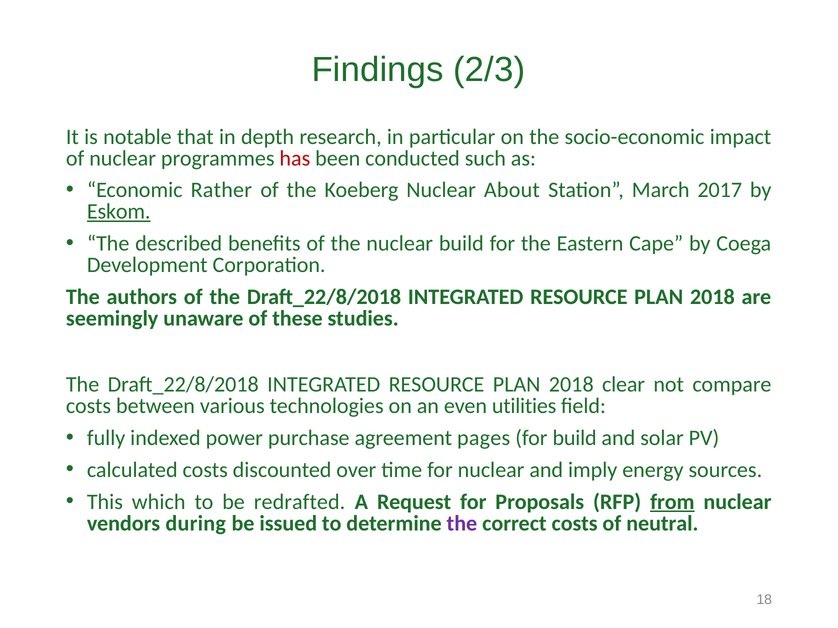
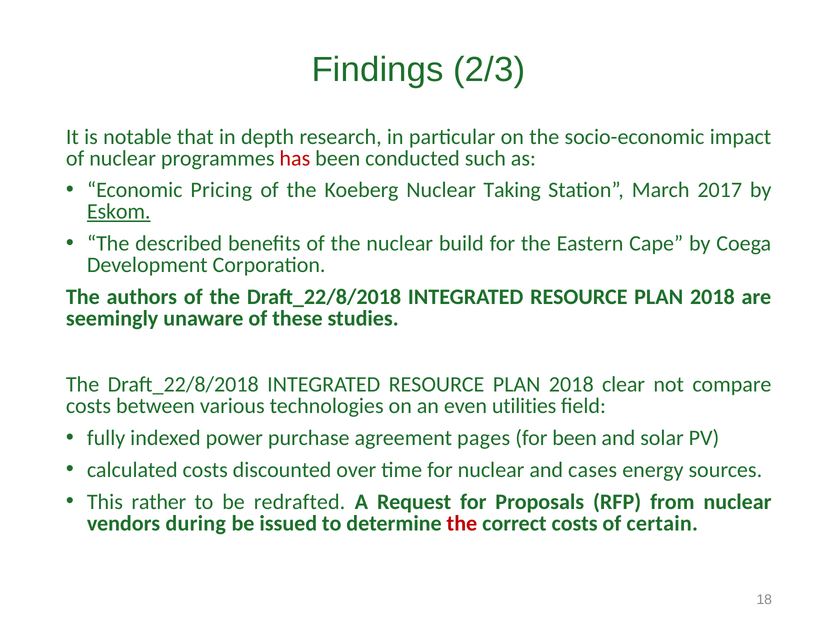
Rather: Rather -> Pricing
About: About -> Taking
for build: build -> been
imply: imply -> cases
which: which -> rather
from underline: present -> none
the at (462, 524) colour: purple -> red
neutral: neutral -> certain
